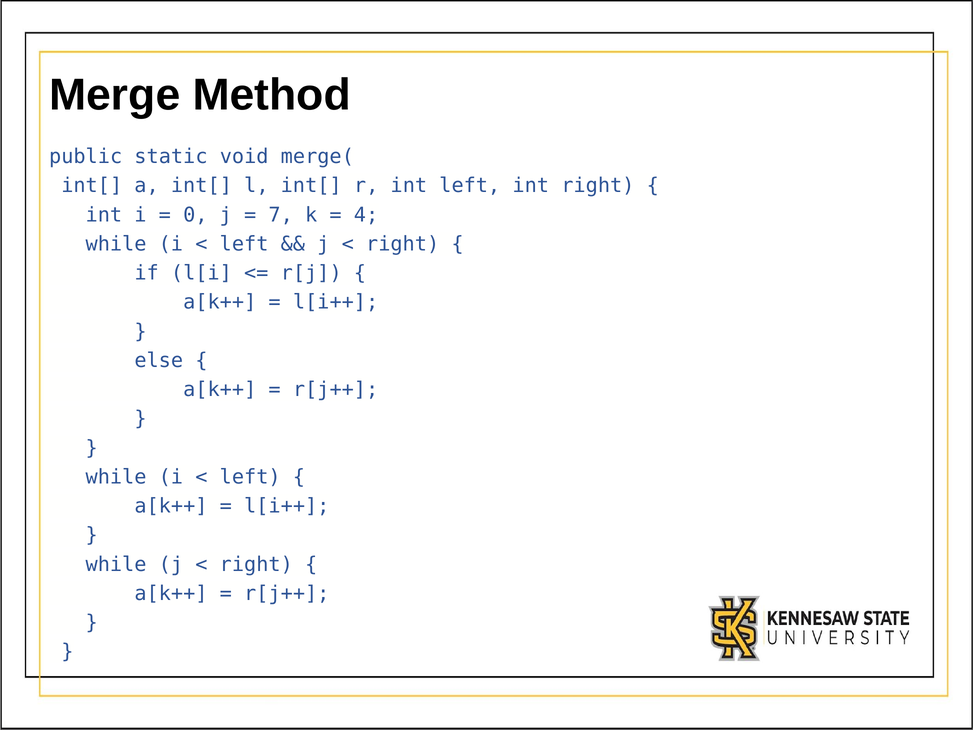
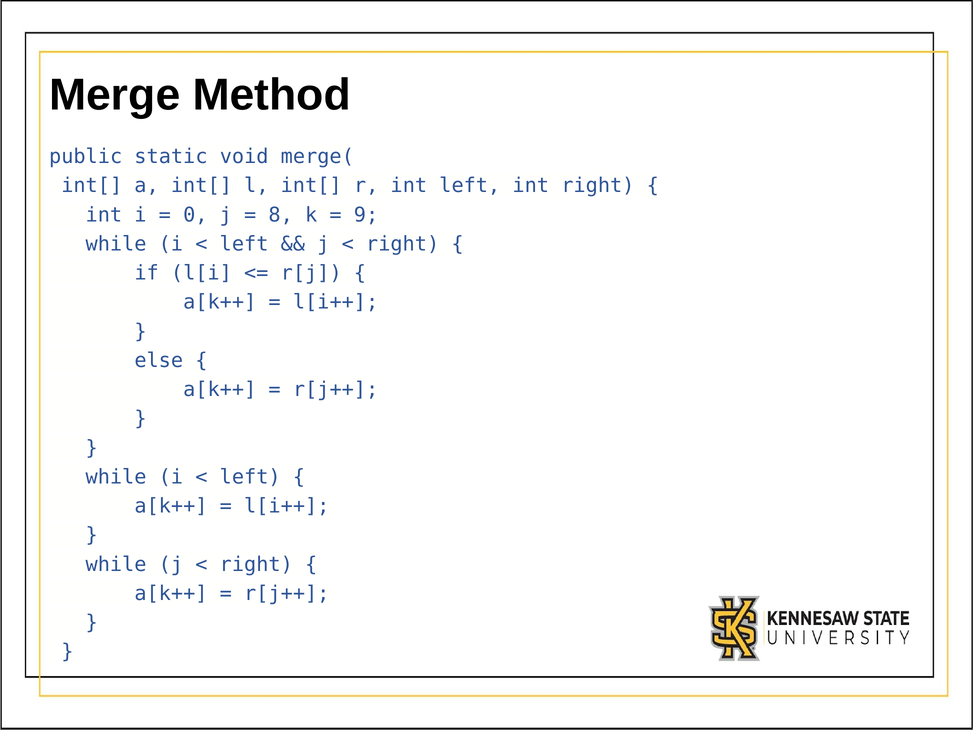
7: 7 -> 8
4: 4 -> 9
